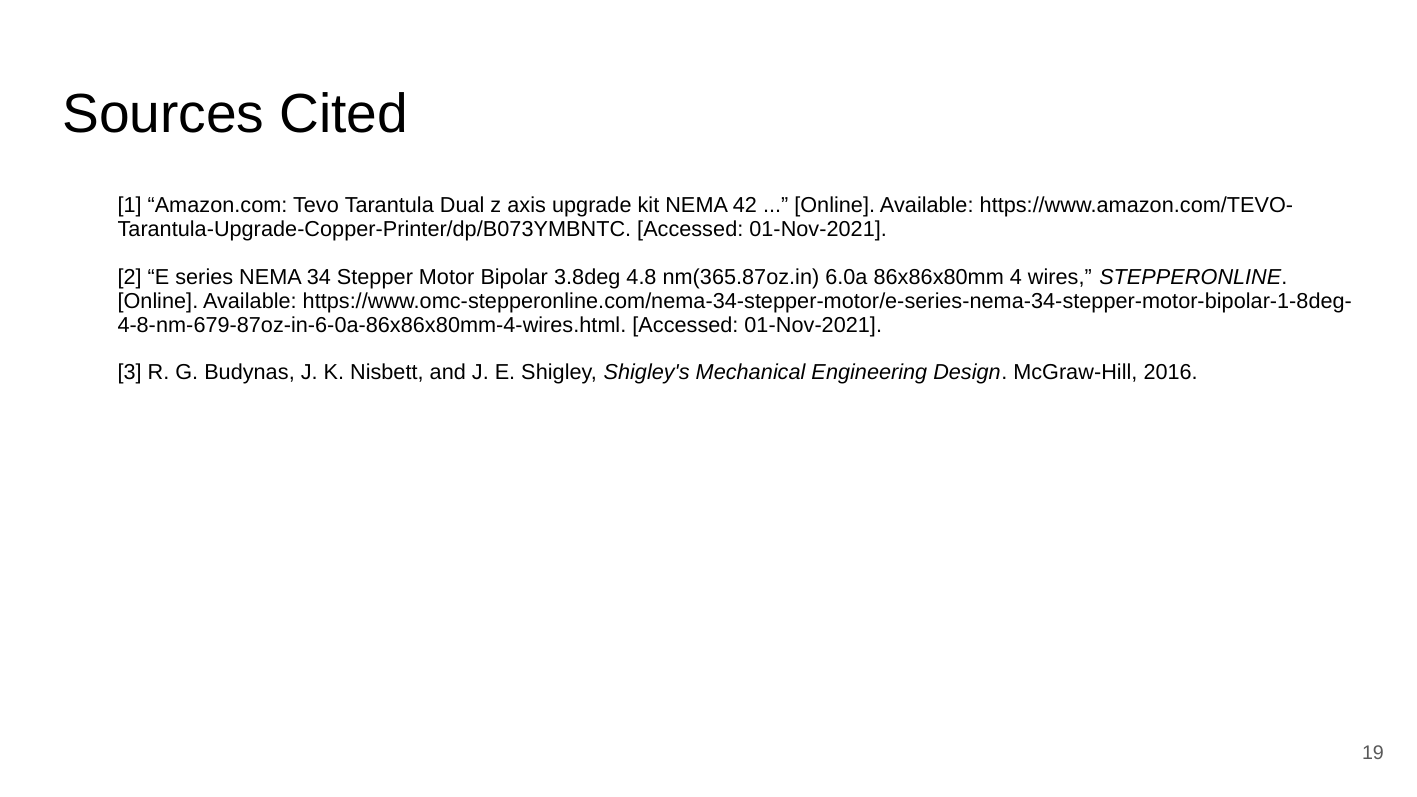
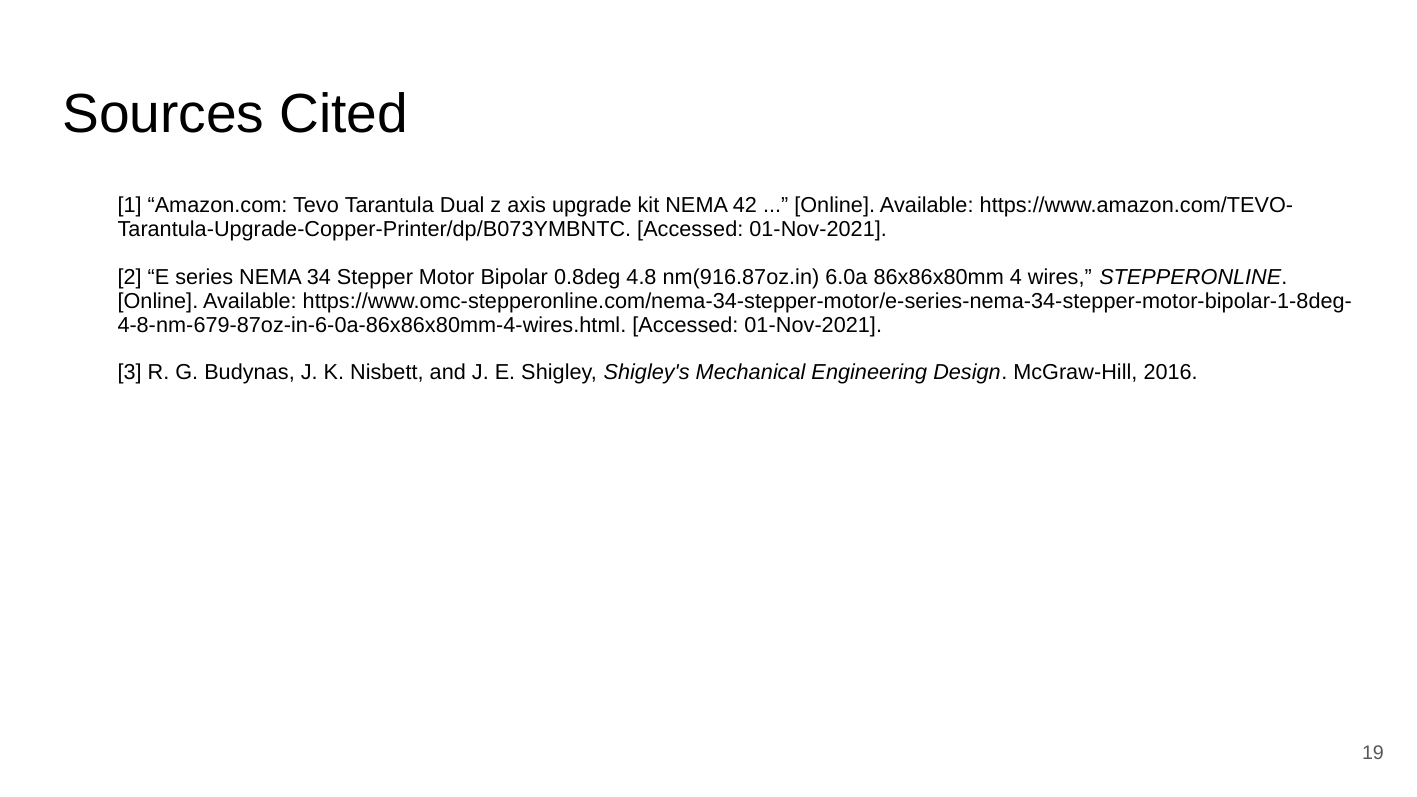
3.8deg: 3.8deg -> 0.8deg
nm(365.87oz.in: nm(365.87oz.in -> nm(916.87oz.in
